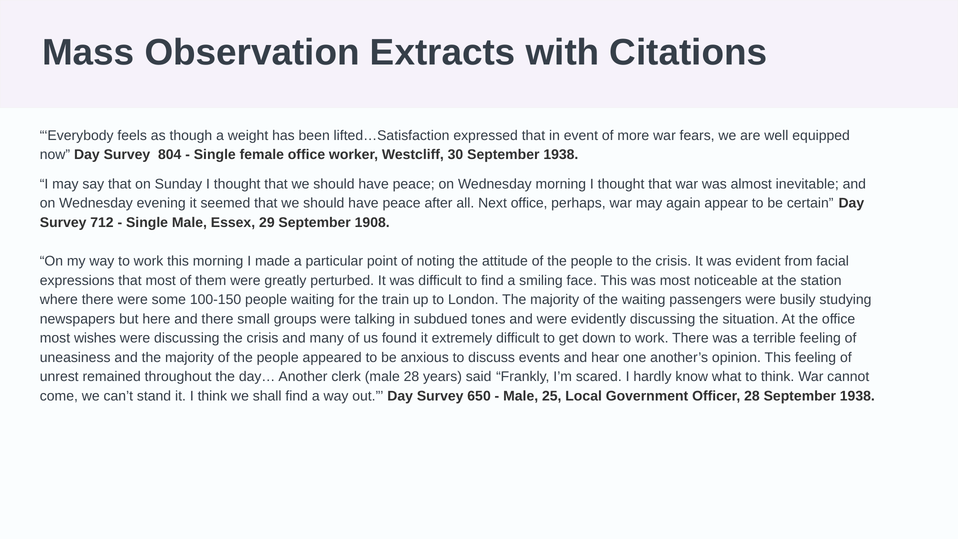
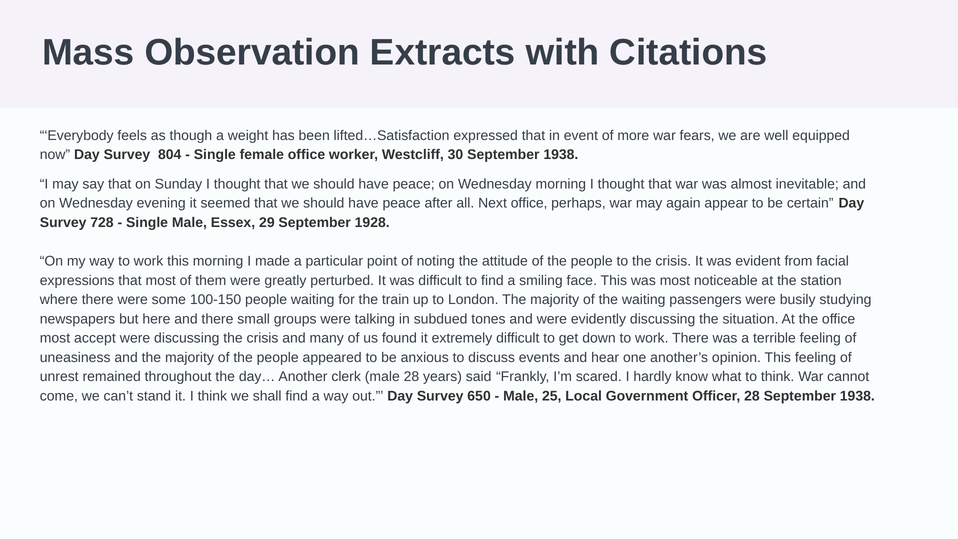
712: 712 -> 728
1908: 1908 -> 1928
wishes: wishes -> accept
